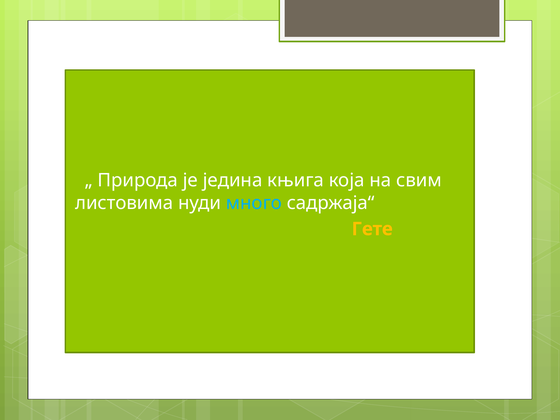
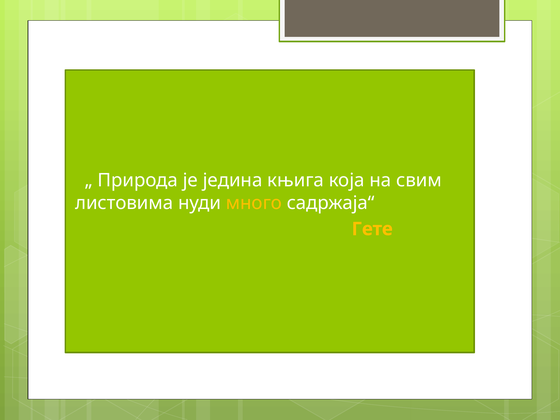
много colour: light blue -> yellow
